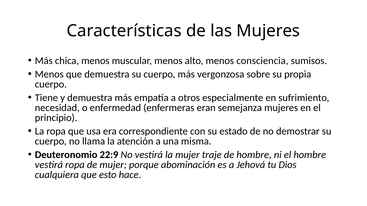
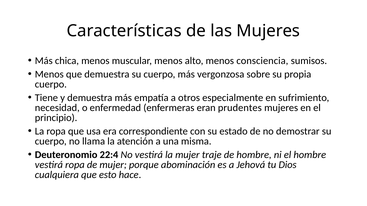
semejanza: semejanza -> prudentes
22:9: 22:9 -> 22:4
